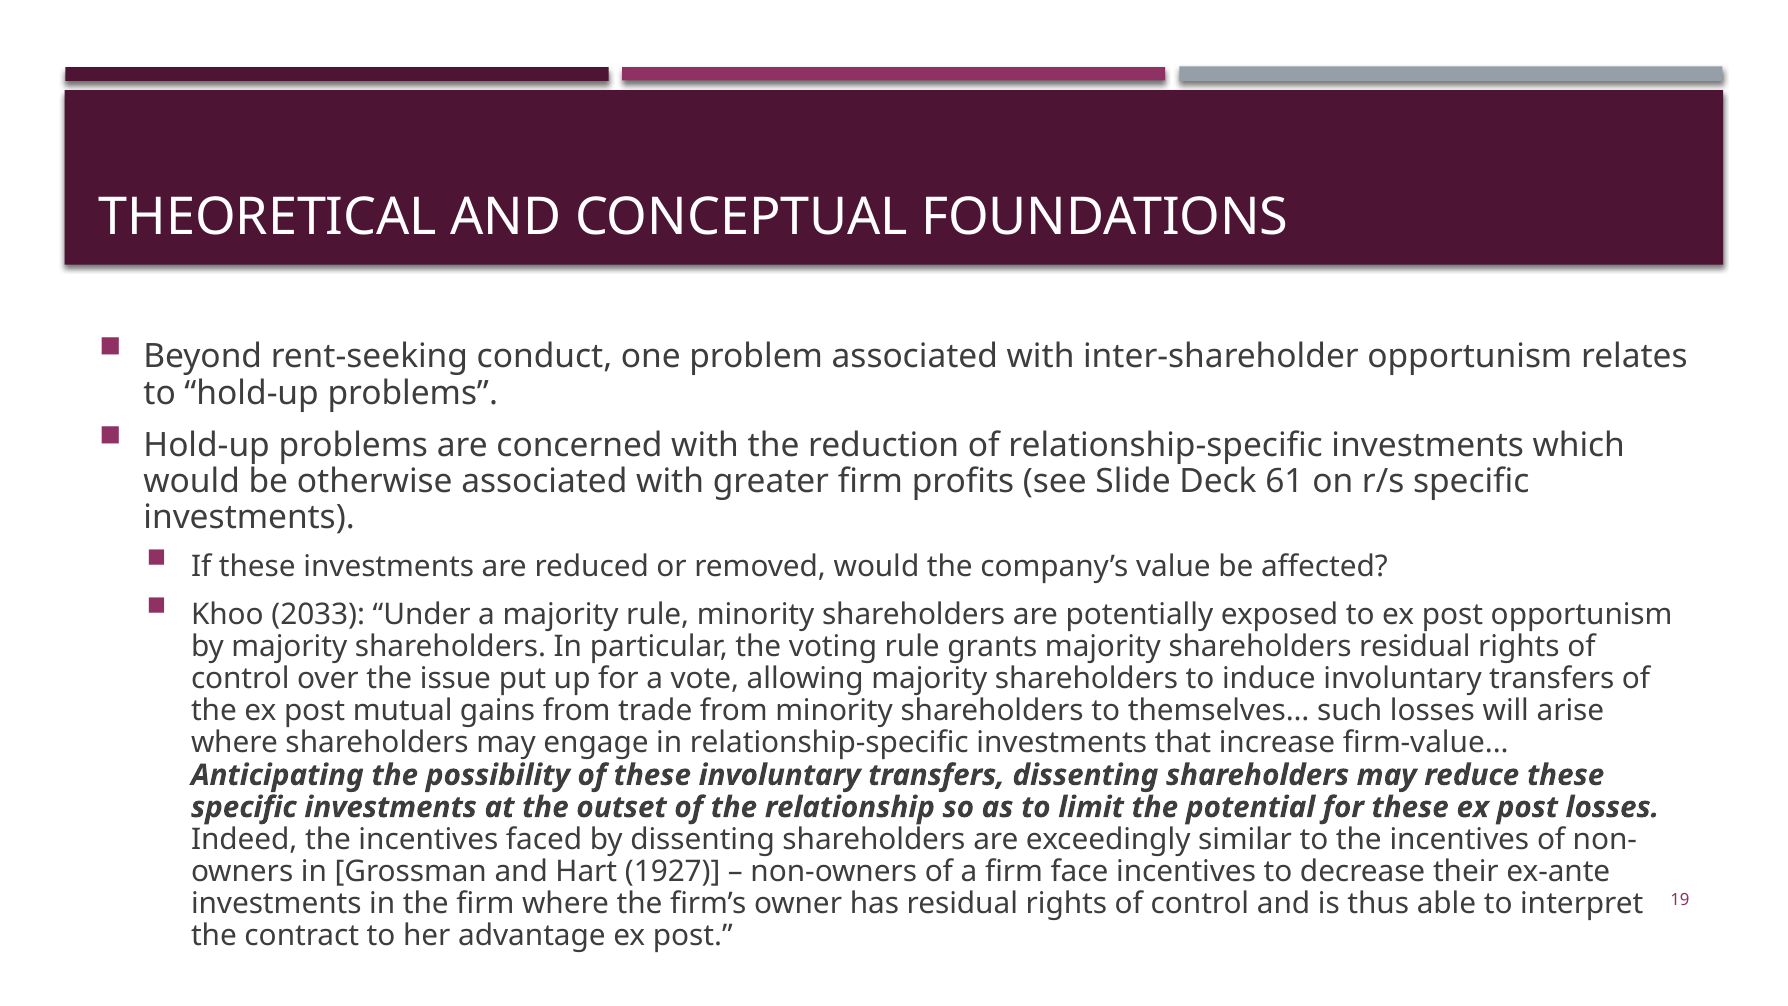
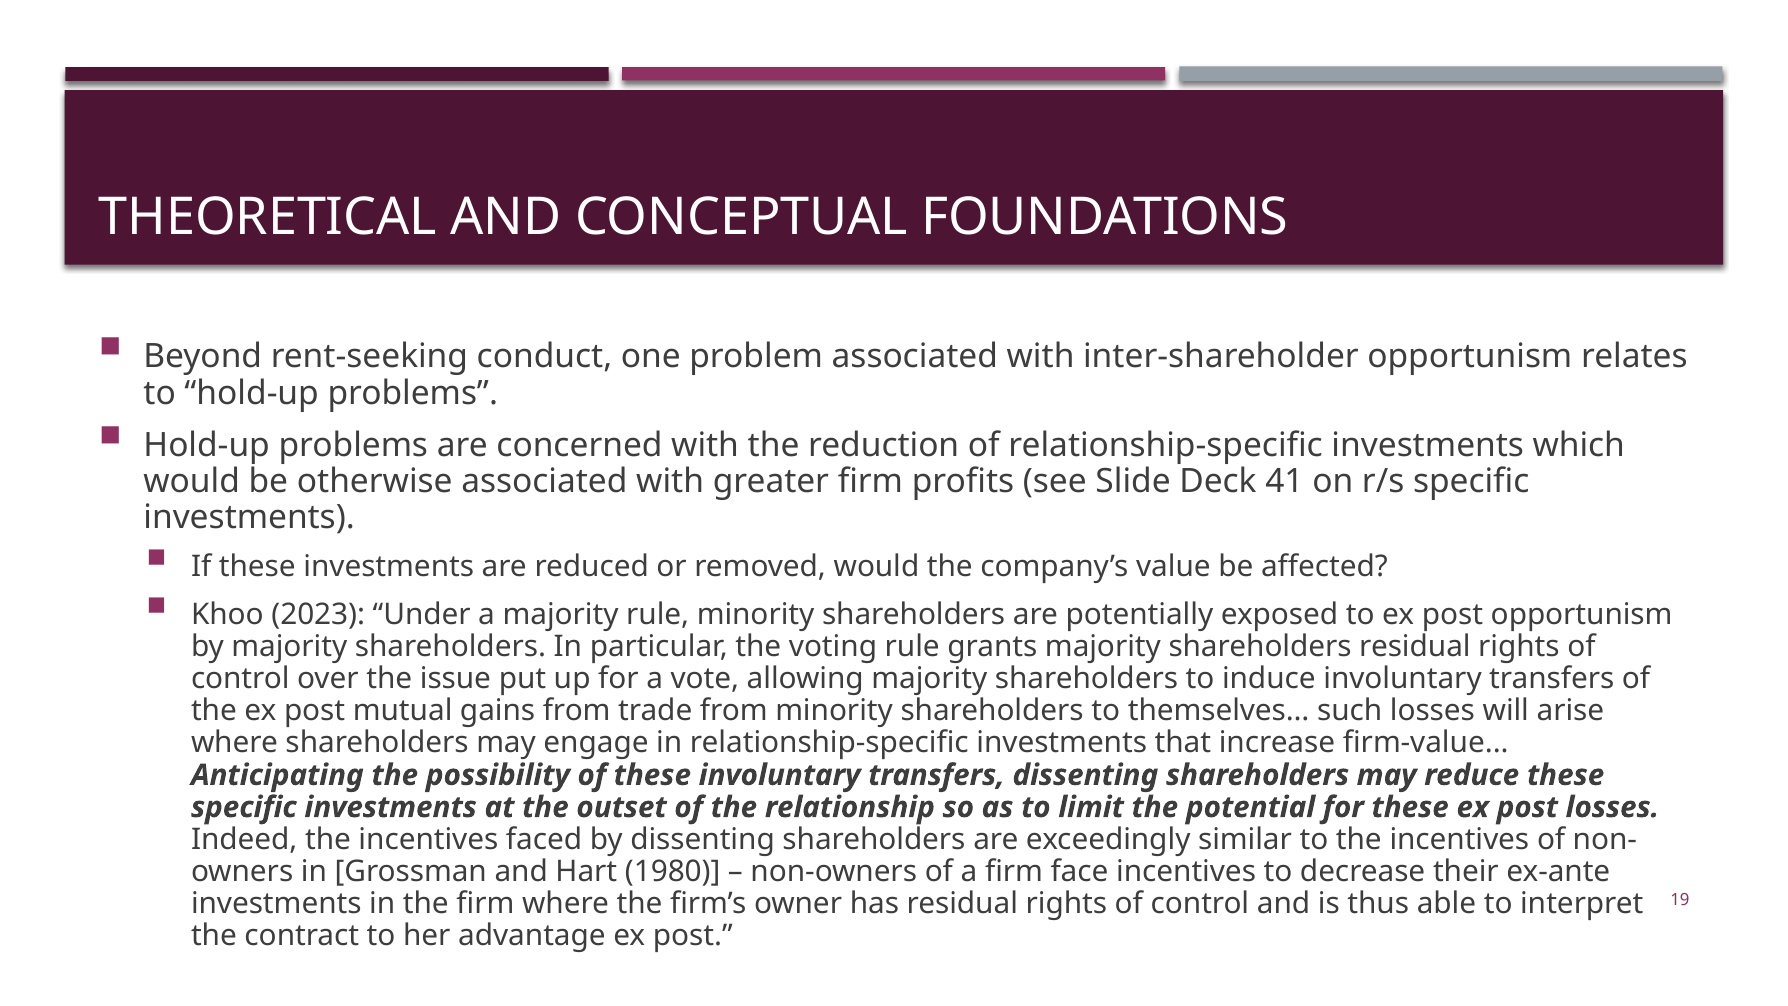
61: 61 -> 41
2033: 2033 -> 2023
1927: 1927 -> 1980
